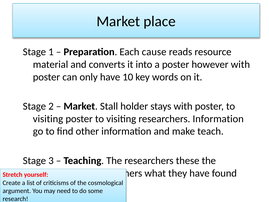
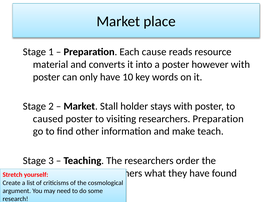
visiting at (48, 119): visiting -> caused
researchers Information: Information -> Preparation
these: these -> order
